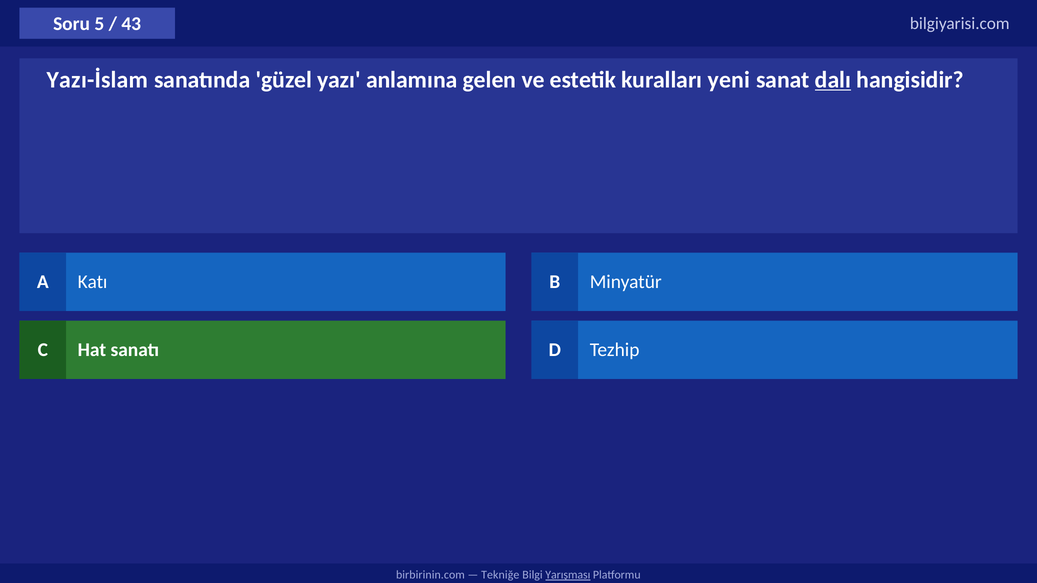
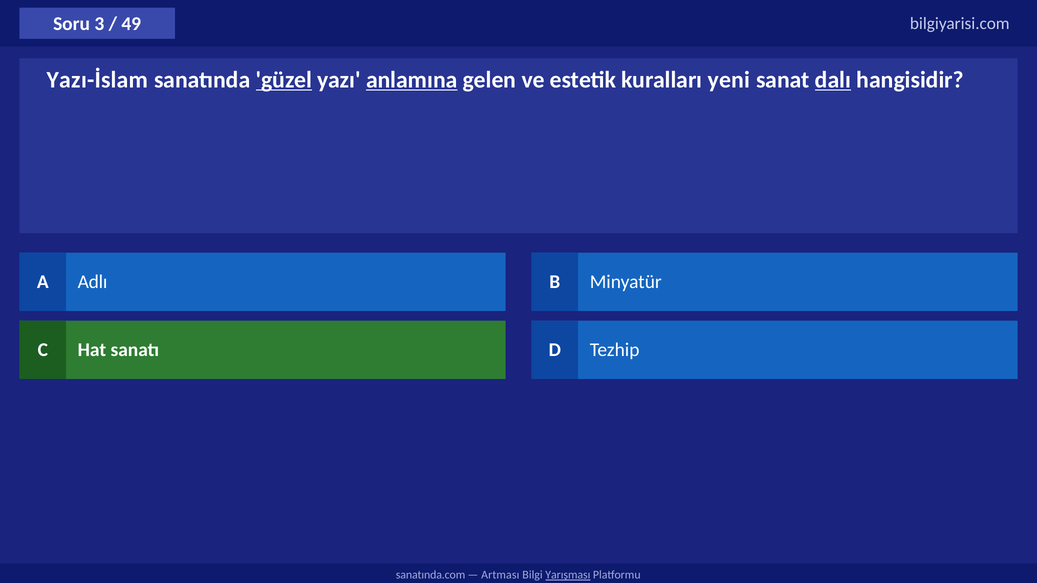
5: 5 -> 3
43: 43 -> 49
güzel underline: none -> present
anlamına underline: none -> present
Katı: Katı -> Adlı
birbirinin.com: birbirinin.com -> sanatında.com
Tekniğe: Tekniğe -> Artması
